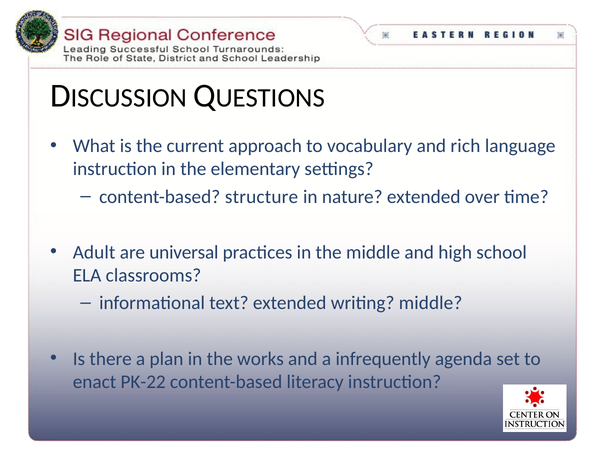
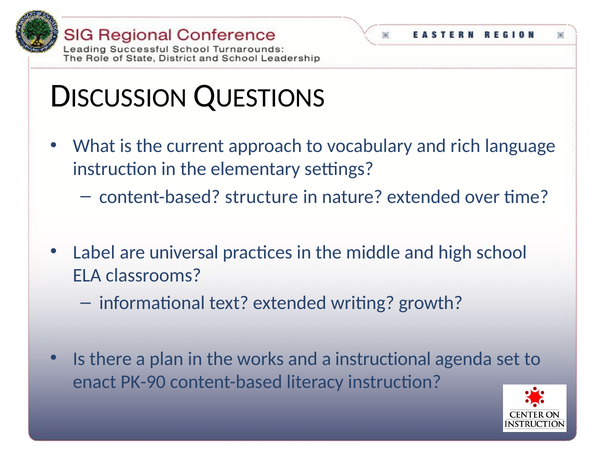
Adult: Adult -> Label
writing middle: middle -> growth
infrequently: infrequently -> instructional
PK-22: PK-22 -> PK-90
